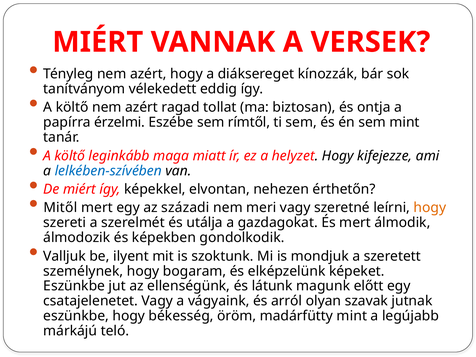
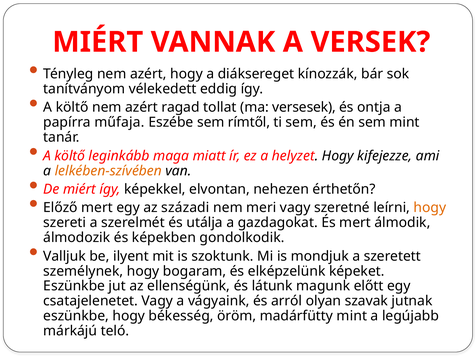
biztosan: biztosan -> versesek
érzelmi: érzelmi -> műfaja
lelkében-szívében colour: blue -> orange
Mitől: Mitől -> Előző
